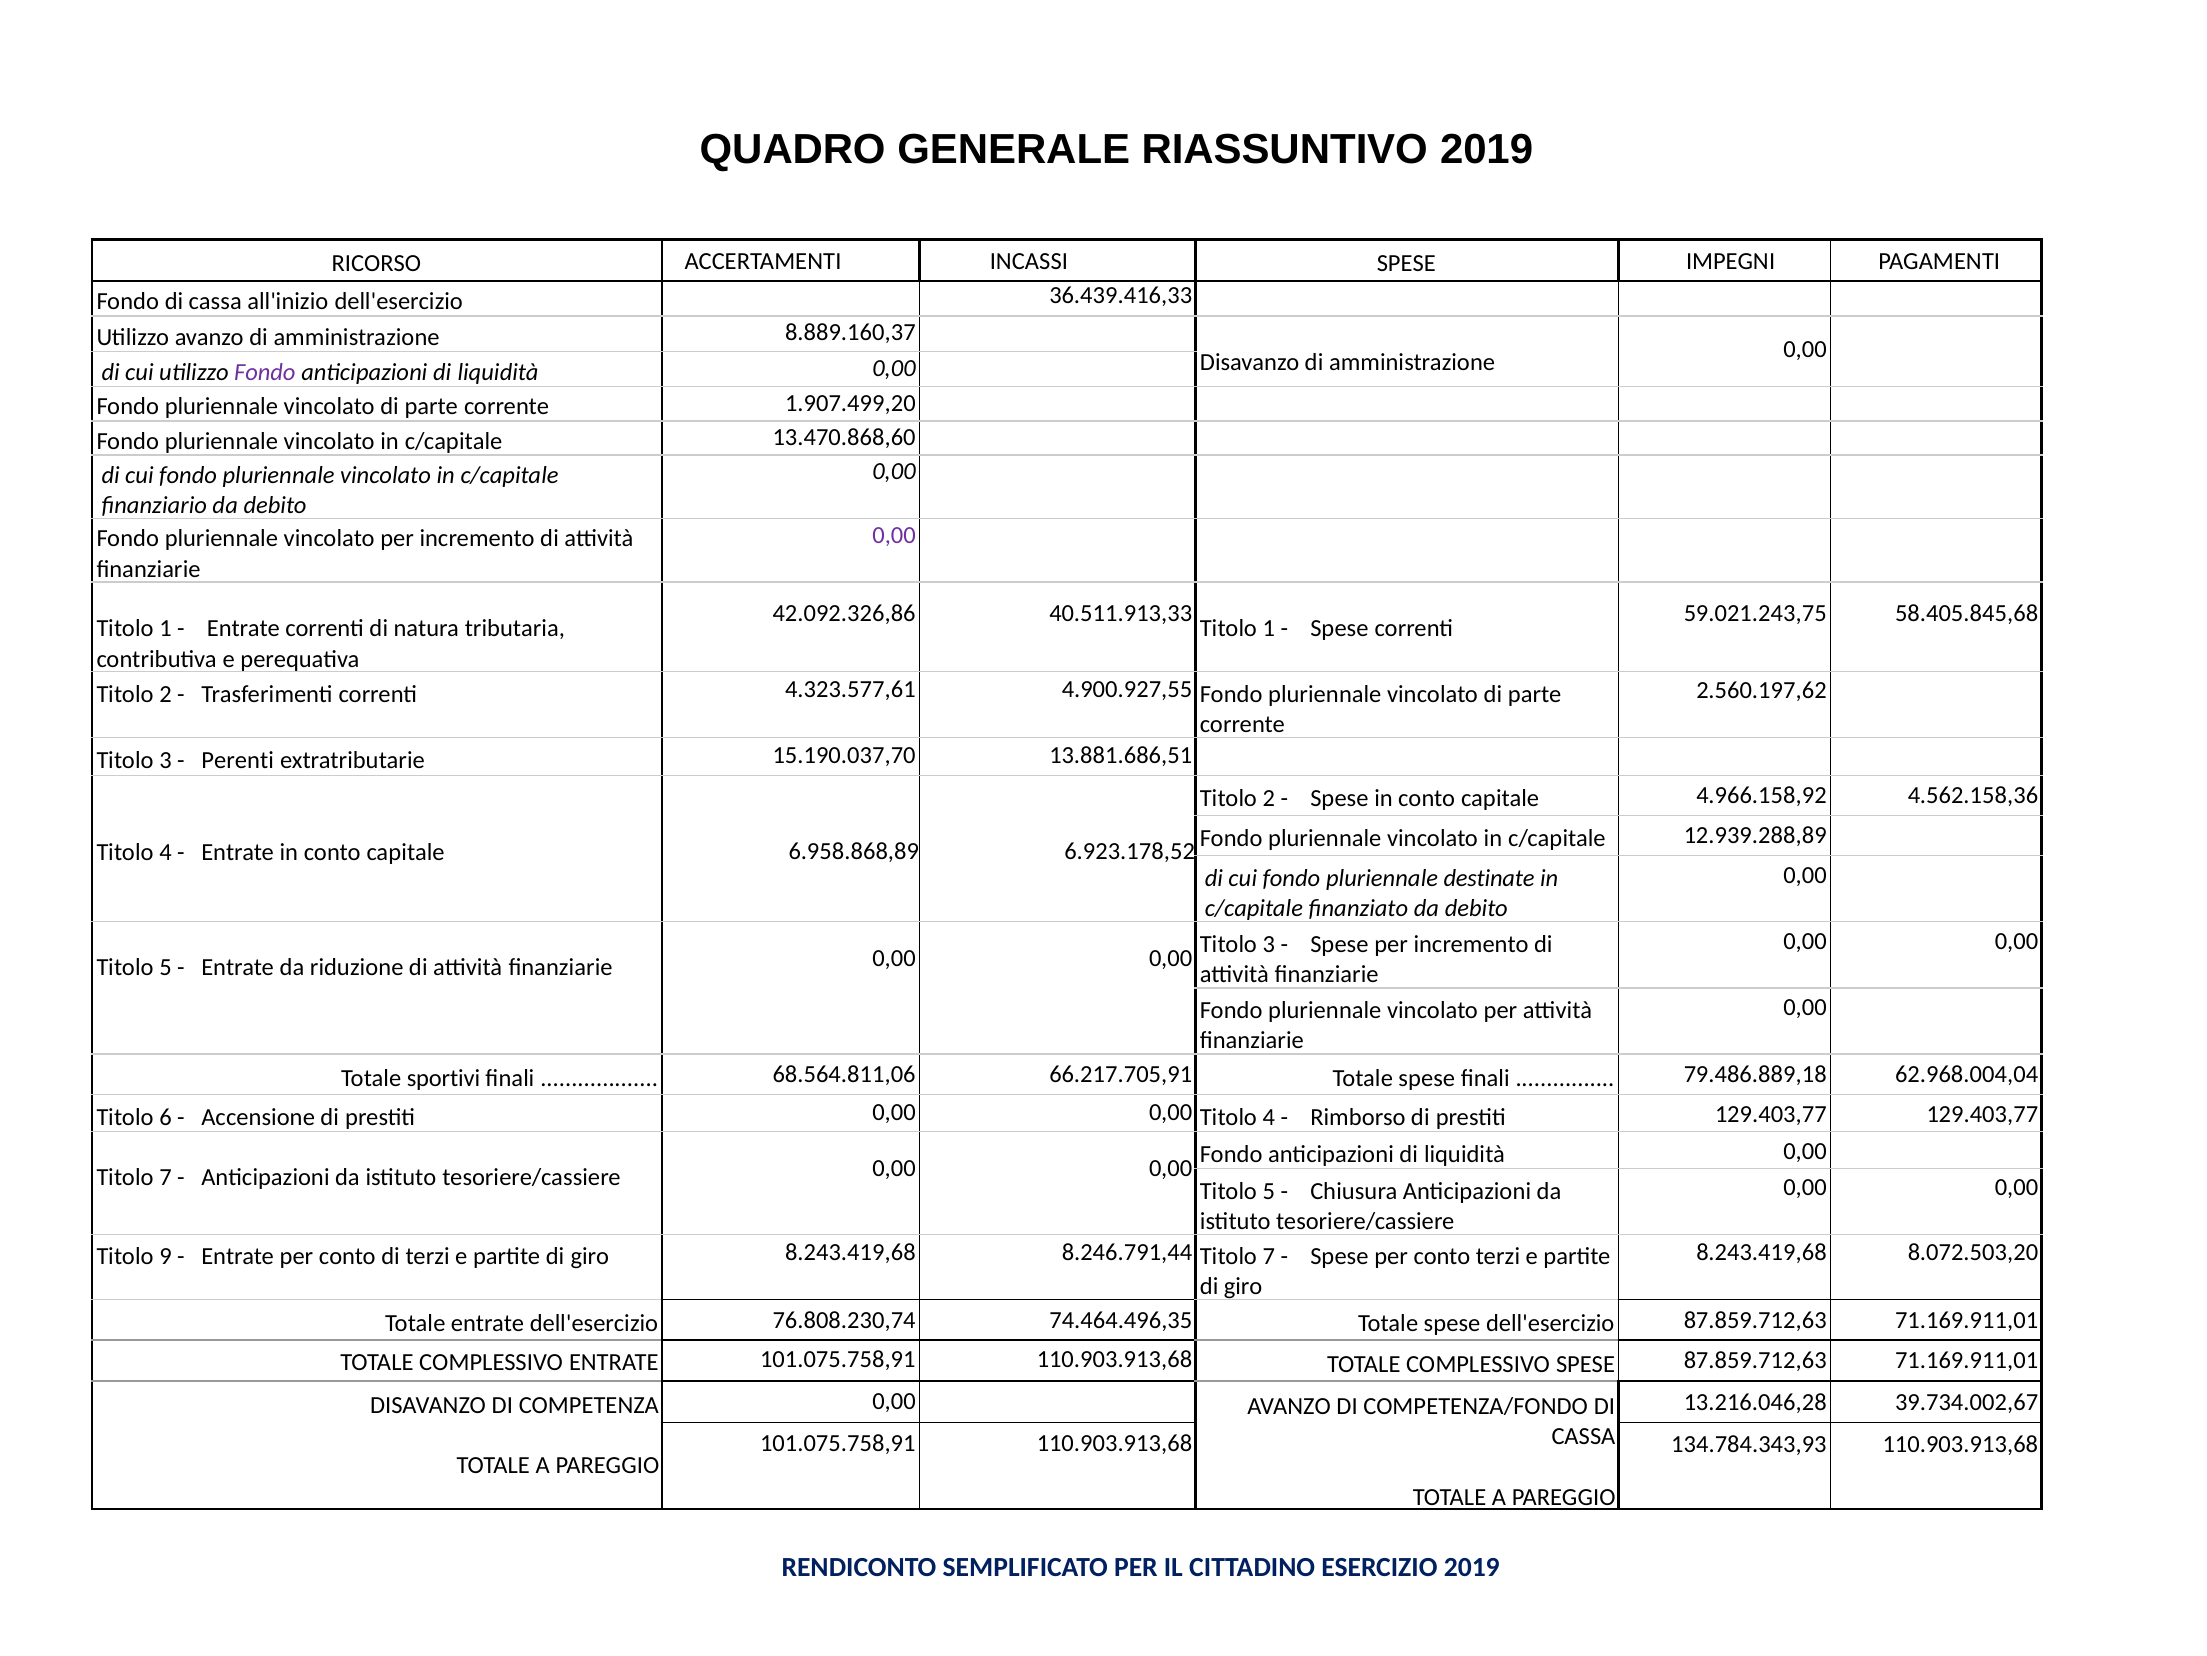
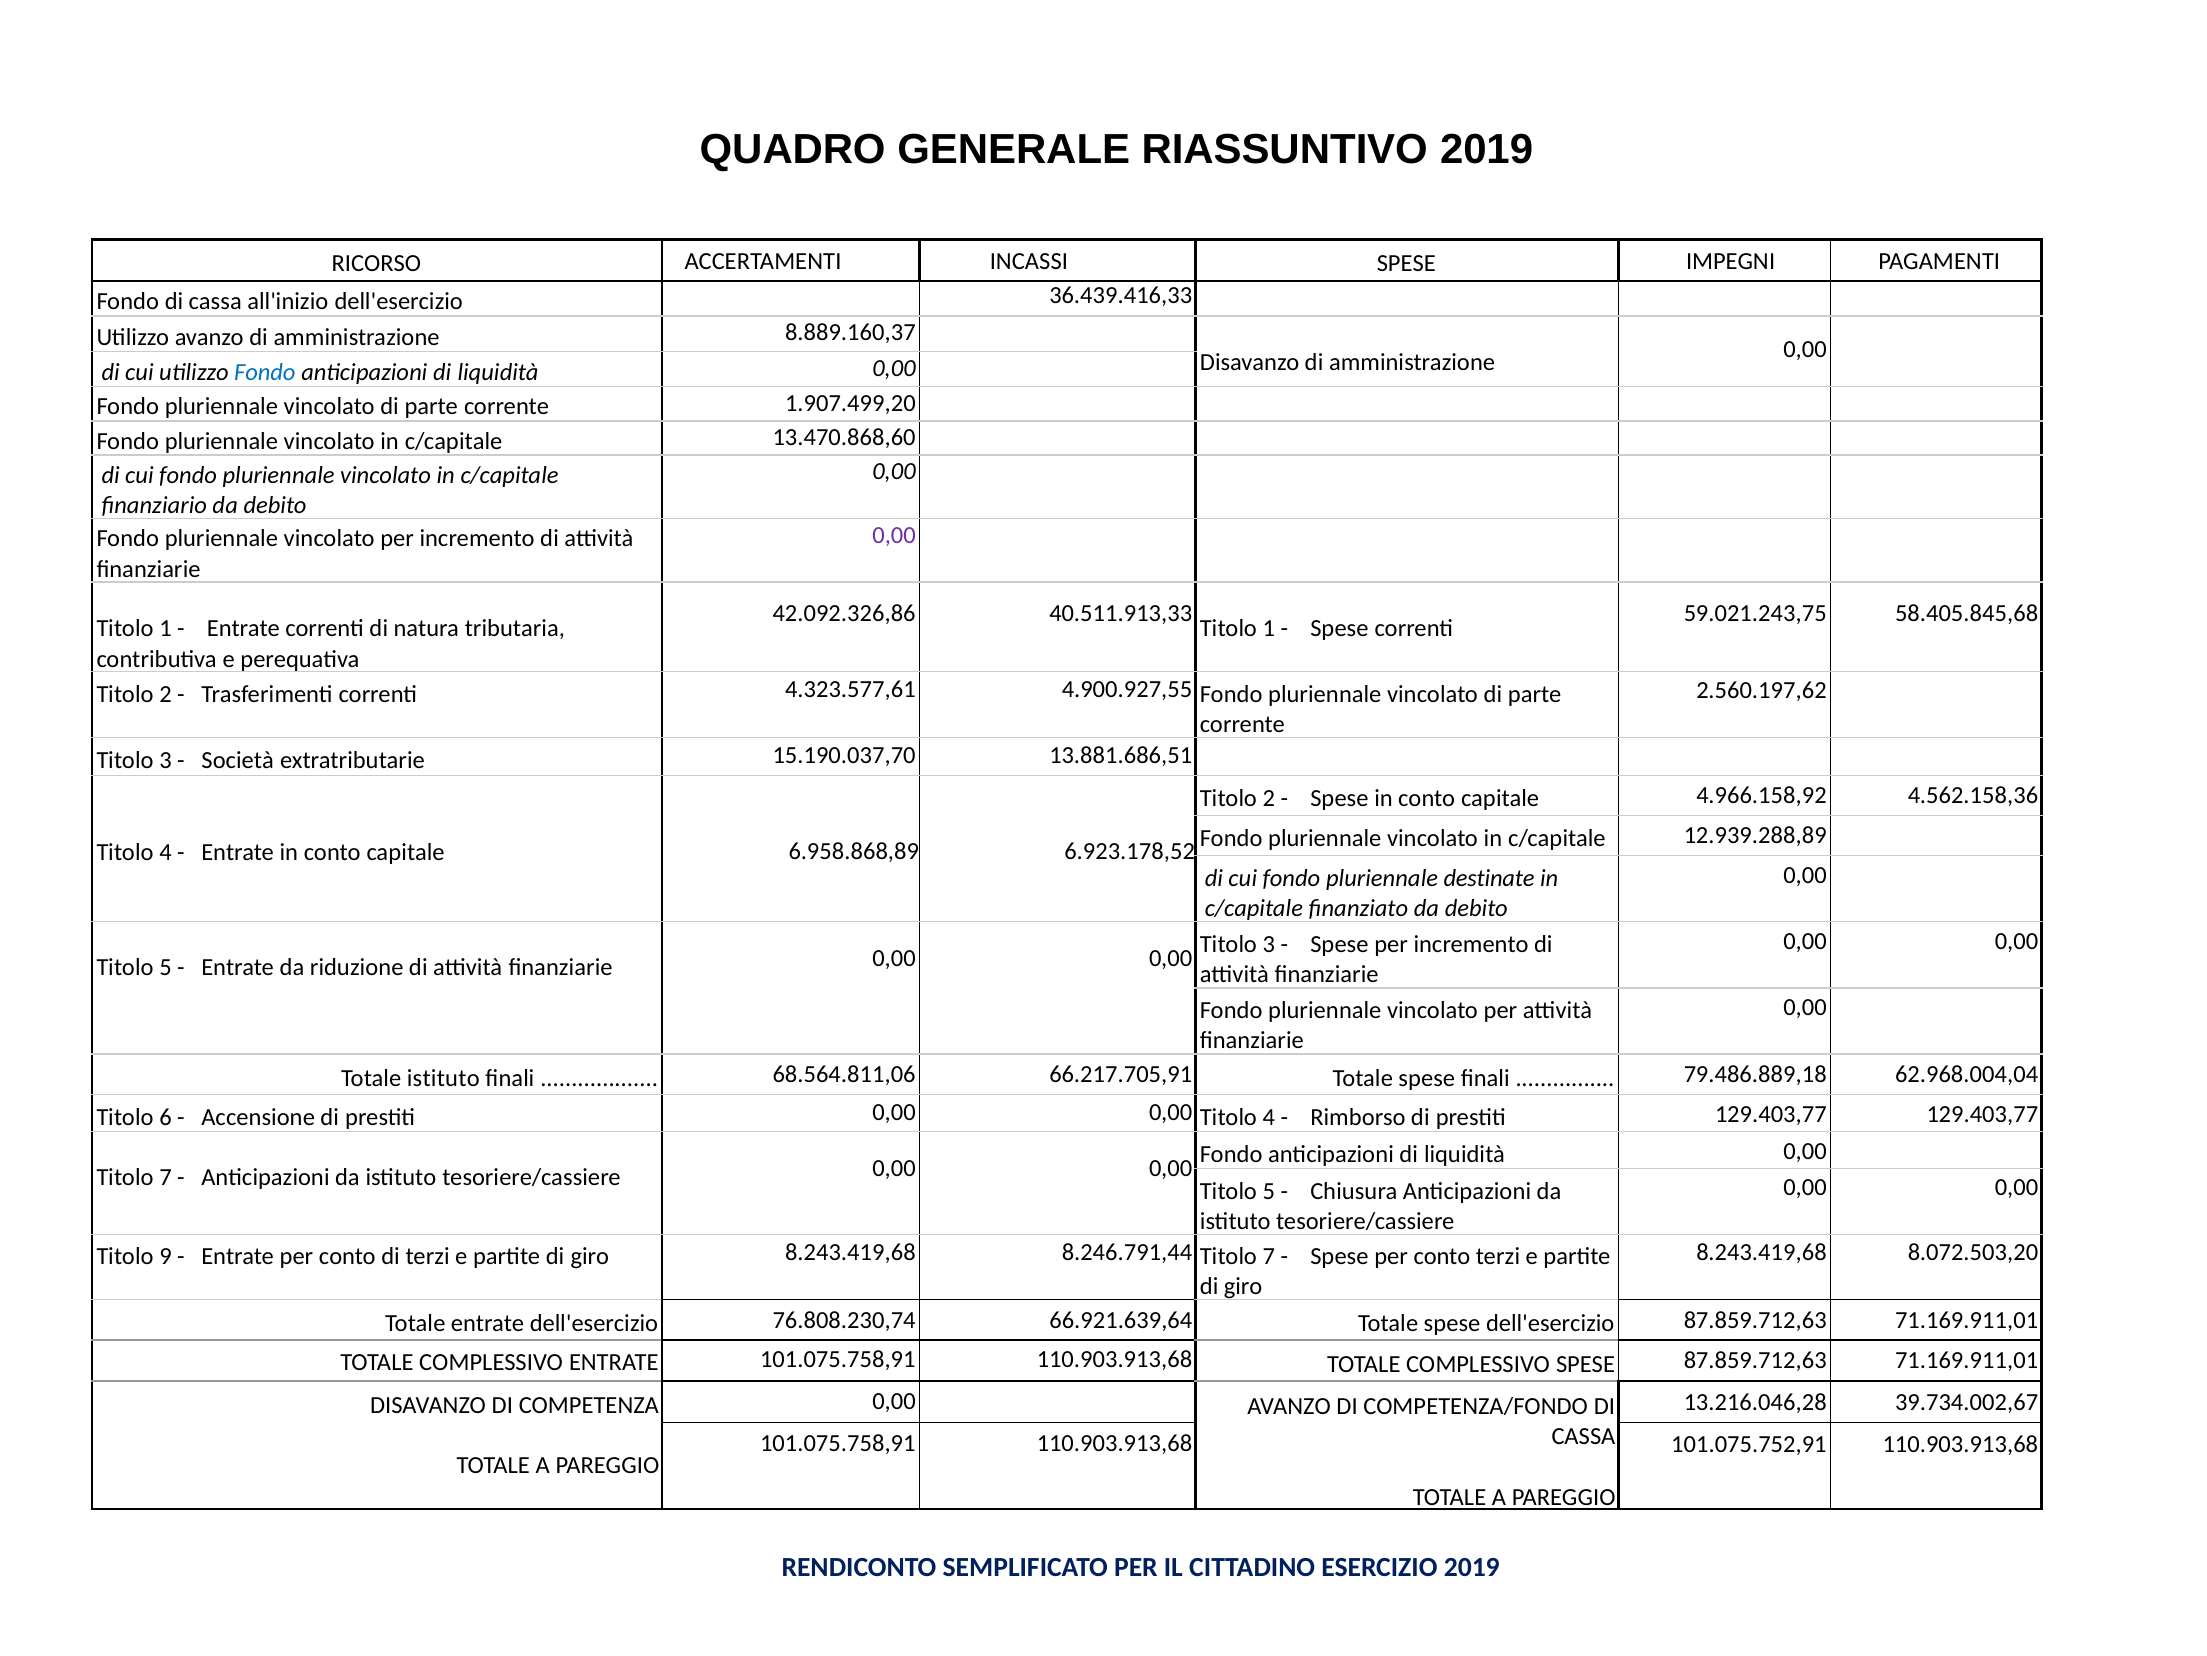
Fondo at (265, 373) colour: purple -> blue
Perenti: Perenti -> Società
Totale sportivi: sportivi -> istituto
74.464.496,35: 74.464.496,35 -> 66.921.639,64
134.784.343,93: 134.784.343,93 -> 101.075.752,91
